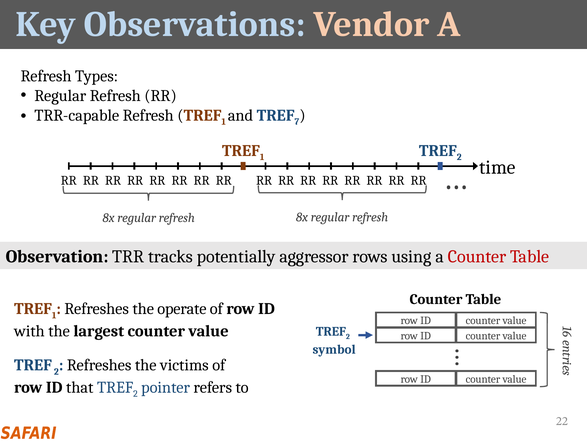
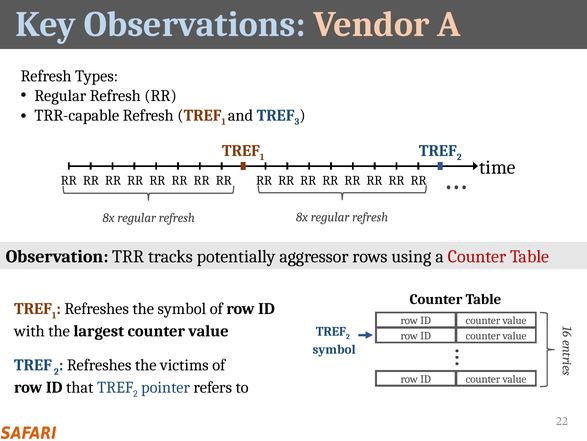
7: 7 -> 3
the operate: operate -> symbol
